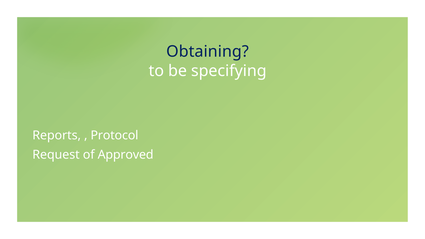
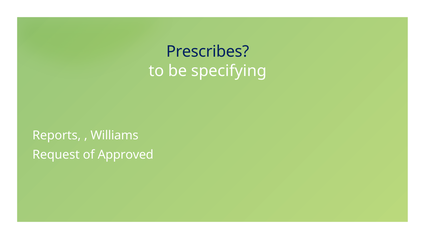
Obtaining: Obtaining -> Prescribes
Protocol: Protocol -> Williams
